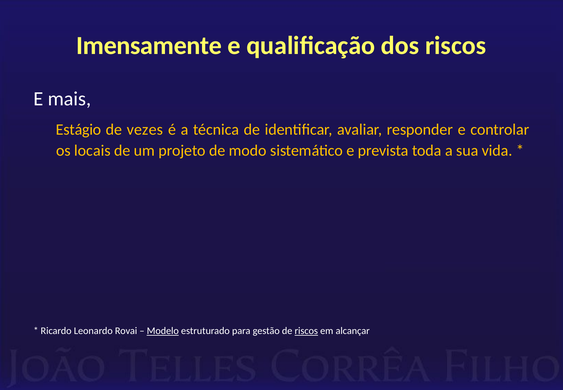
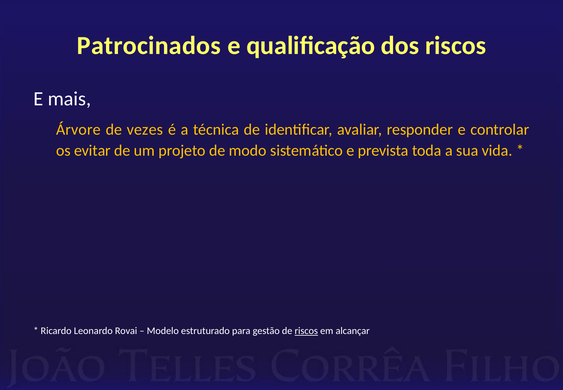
Imensamente: Imensamente -> Patrocinados
Estágio: Estágio -> Árvore
locais: locais -> evitar
Modelo underline: present -> none
